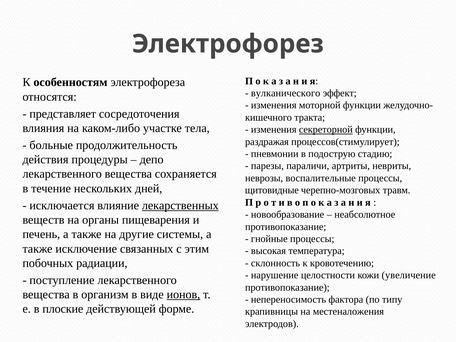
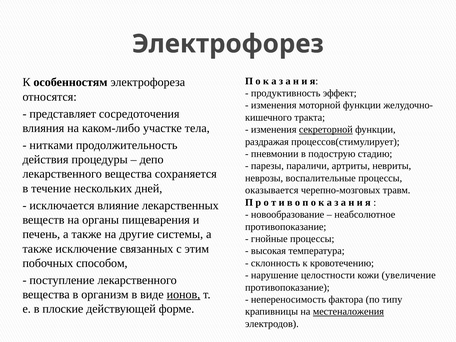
вулканического: вулканического -> продуктивность
больные: больные -> нитками
щитовидные: щитовидные -> оказывается
лекарственных underline: present -> none
радиации: радиации -> способом
местеналожения underline: none -> present
